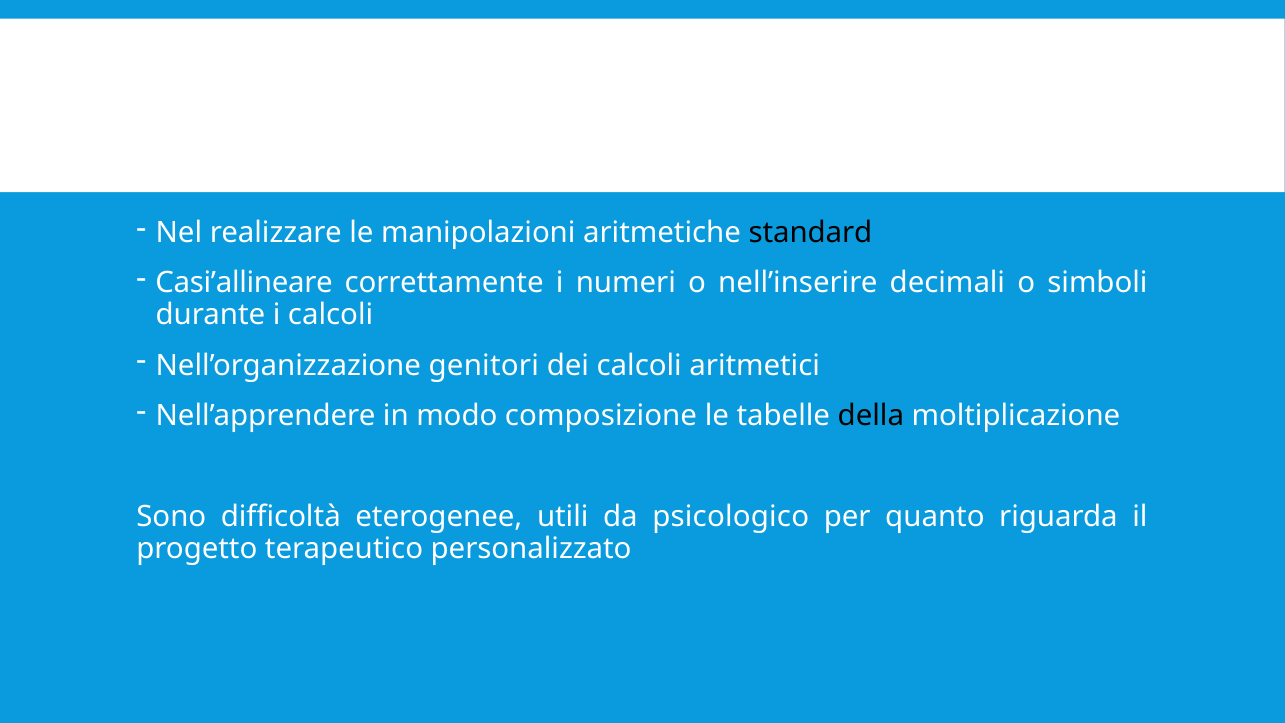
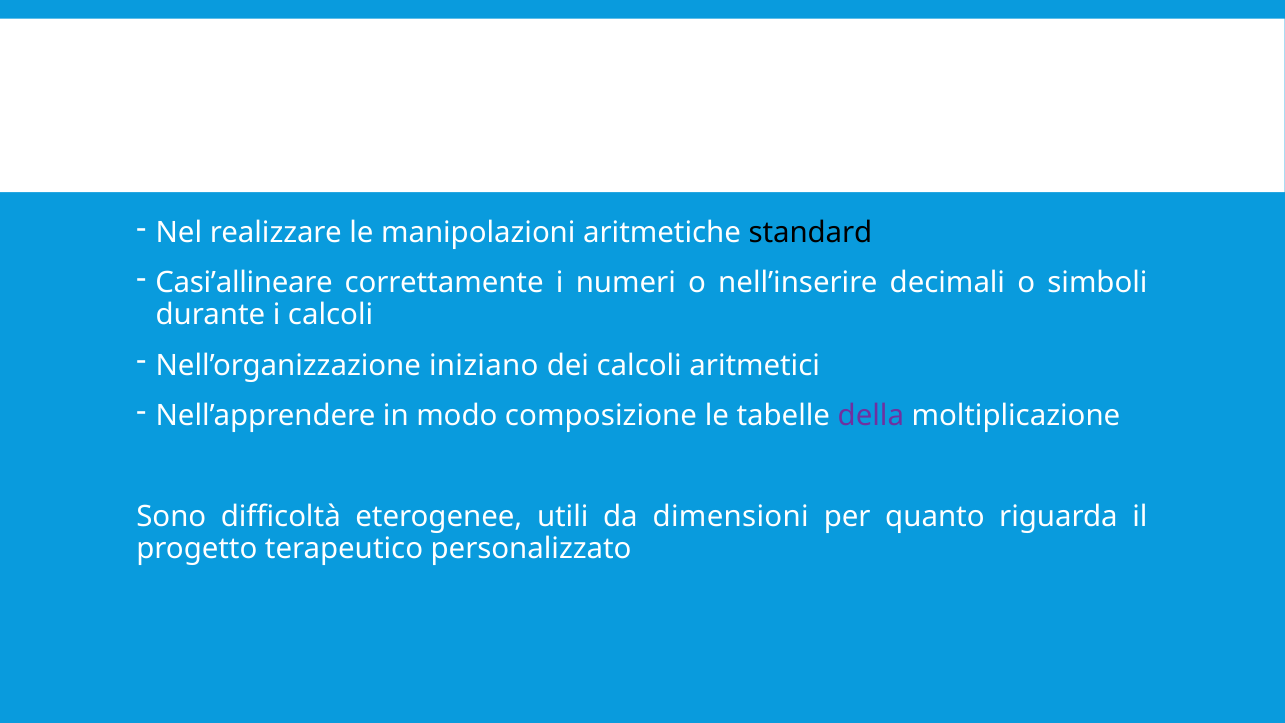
genitori: genitori -> iniziano
della colour: black -> purple
psicologico: psicologico -> dimensioni
